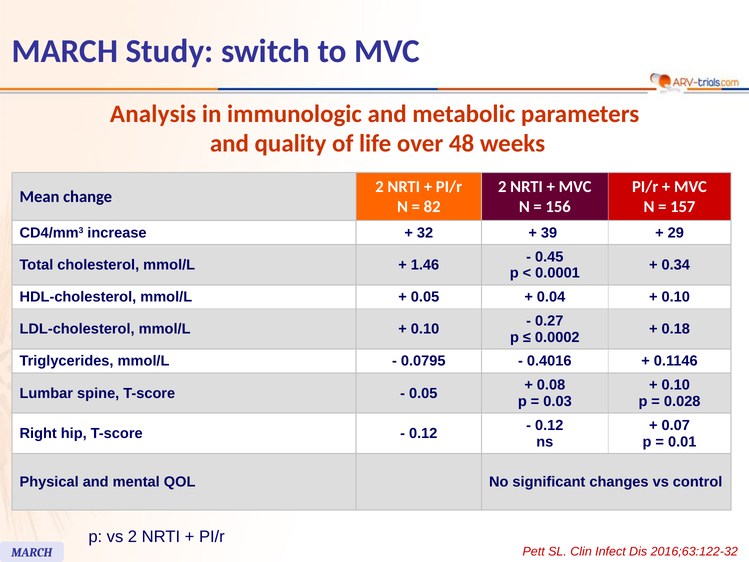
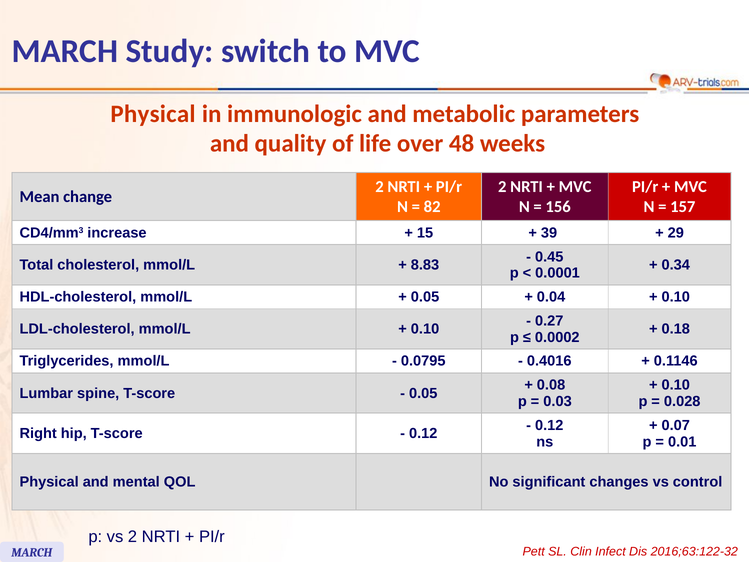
Analysis at (153, 114): Analysis -> Physical
32: 32 -> 15
1.46: 1.46 -> 8.83
